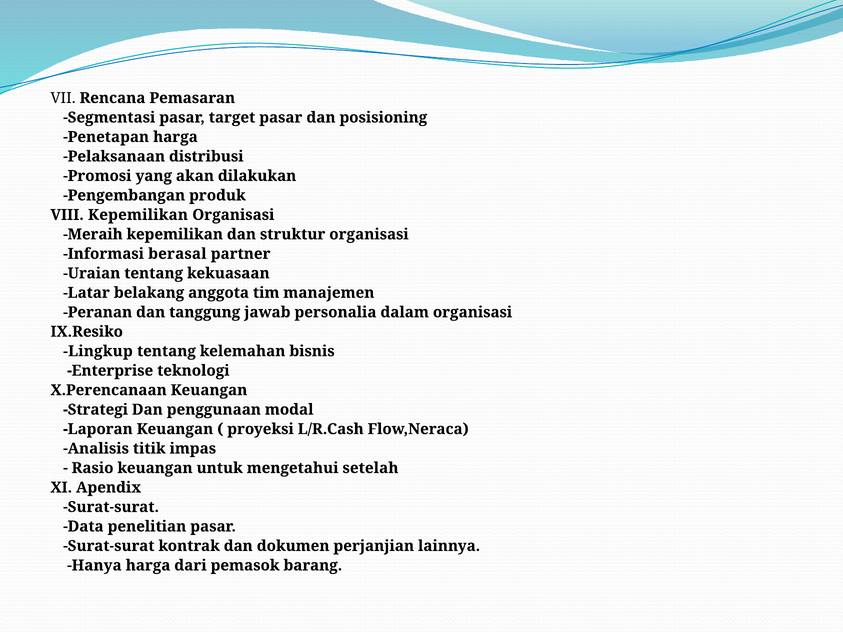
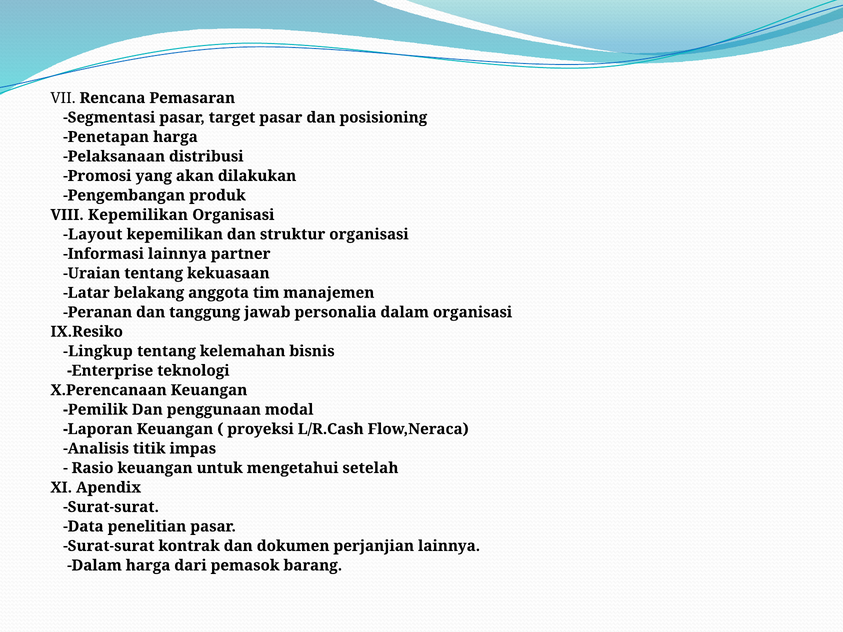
Meraih: Meraih -> Layout
Informasi berasal: berasal -> lainnya
Strategi: Strategi -> Pemilik
Hanya at (94, 566): Hanya -> Dalam
